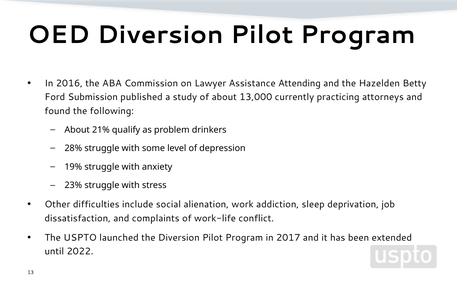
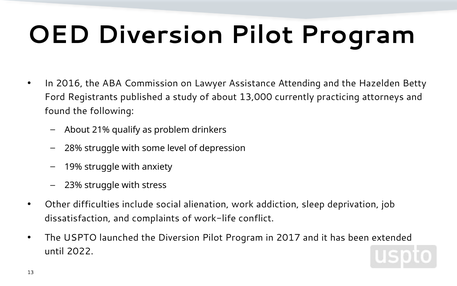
Submission: Submission -> Registrants
